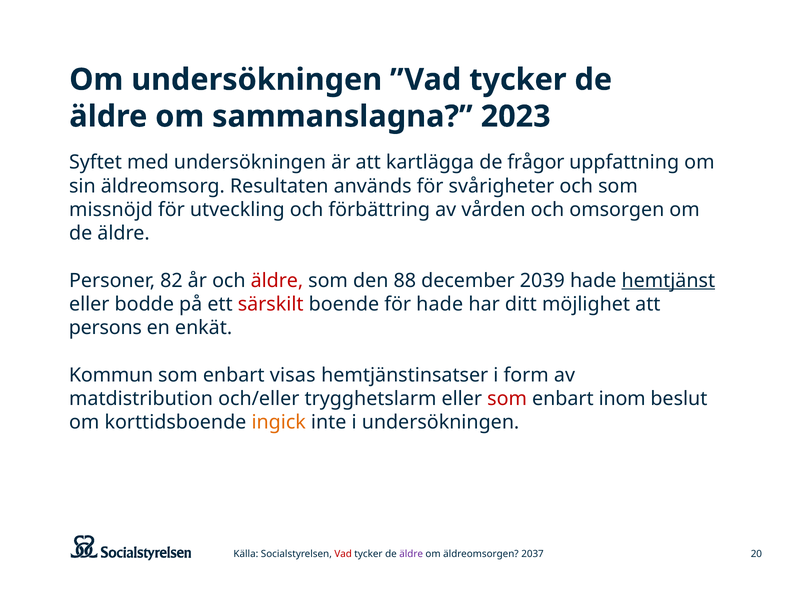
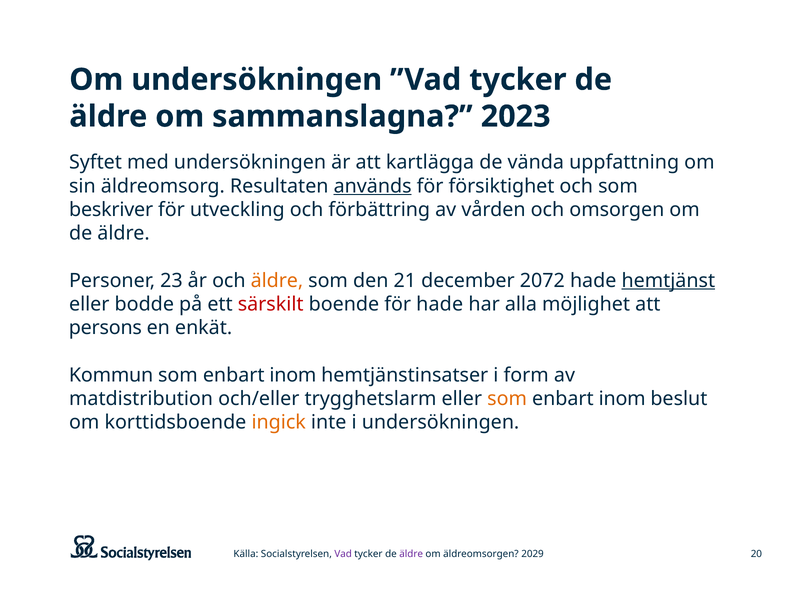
frågor: frågor -> vända
används underline: none -> present
svårigheter: svårigheter -> försiktighet
missnöjd: missnöjd -> beskriver
82: 82 -> 23
äldre at (277, 281) colour: red -> orange
88: 88 -> 21
2039: 2039 -> 2072
ditt: ditt -> alla
visas at (293, 375): visas -> inom
som at (507, 399) colour: red -> orange
Vad colour: red -> purple
2037: 2037 -> 2029
